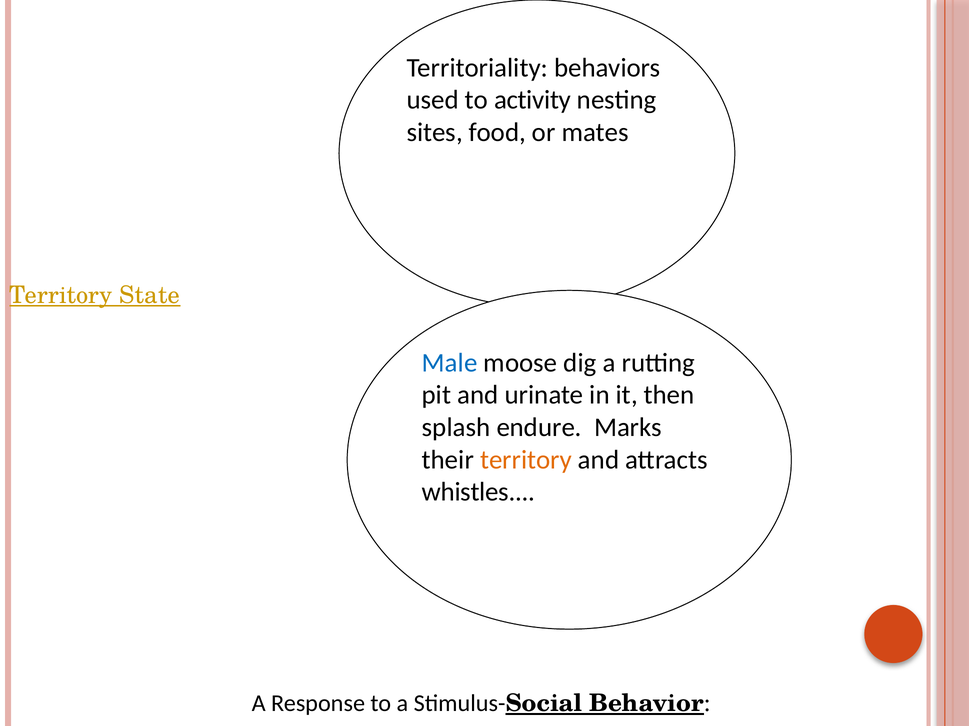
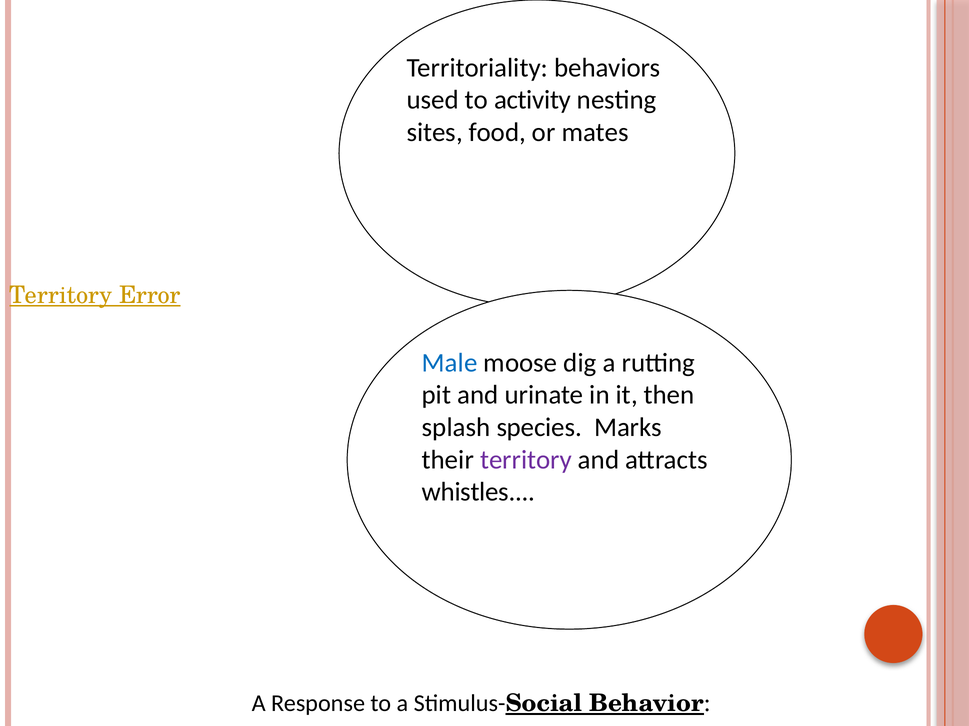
State: State -> Error
endure: endure -> species
territory at (526, 460) colour: orange -> purple
